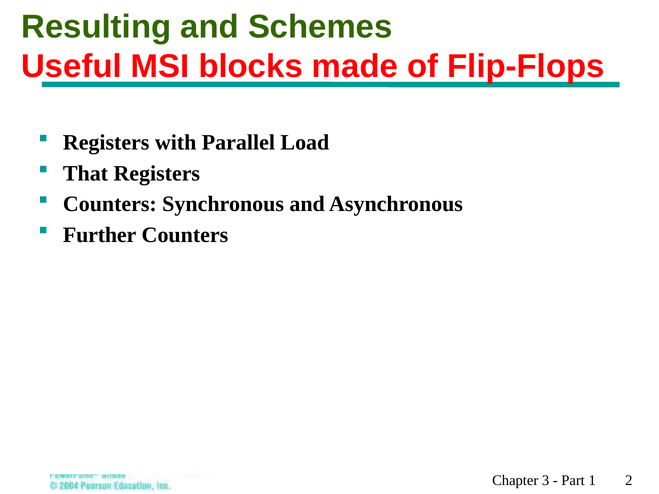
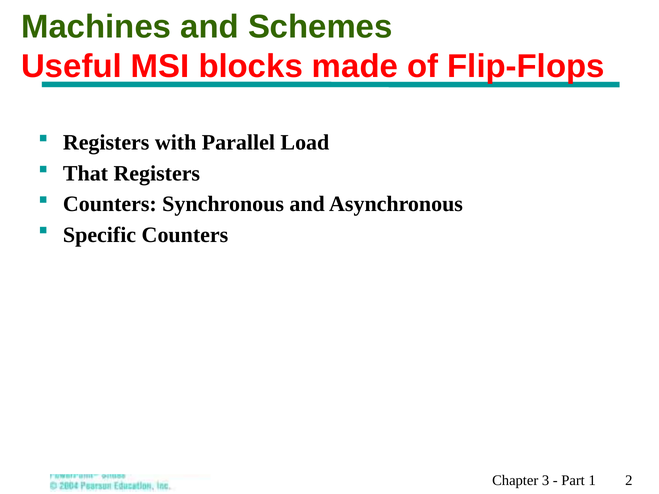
Resulting: Resulting -> Machines
Further: Further -> Specific
